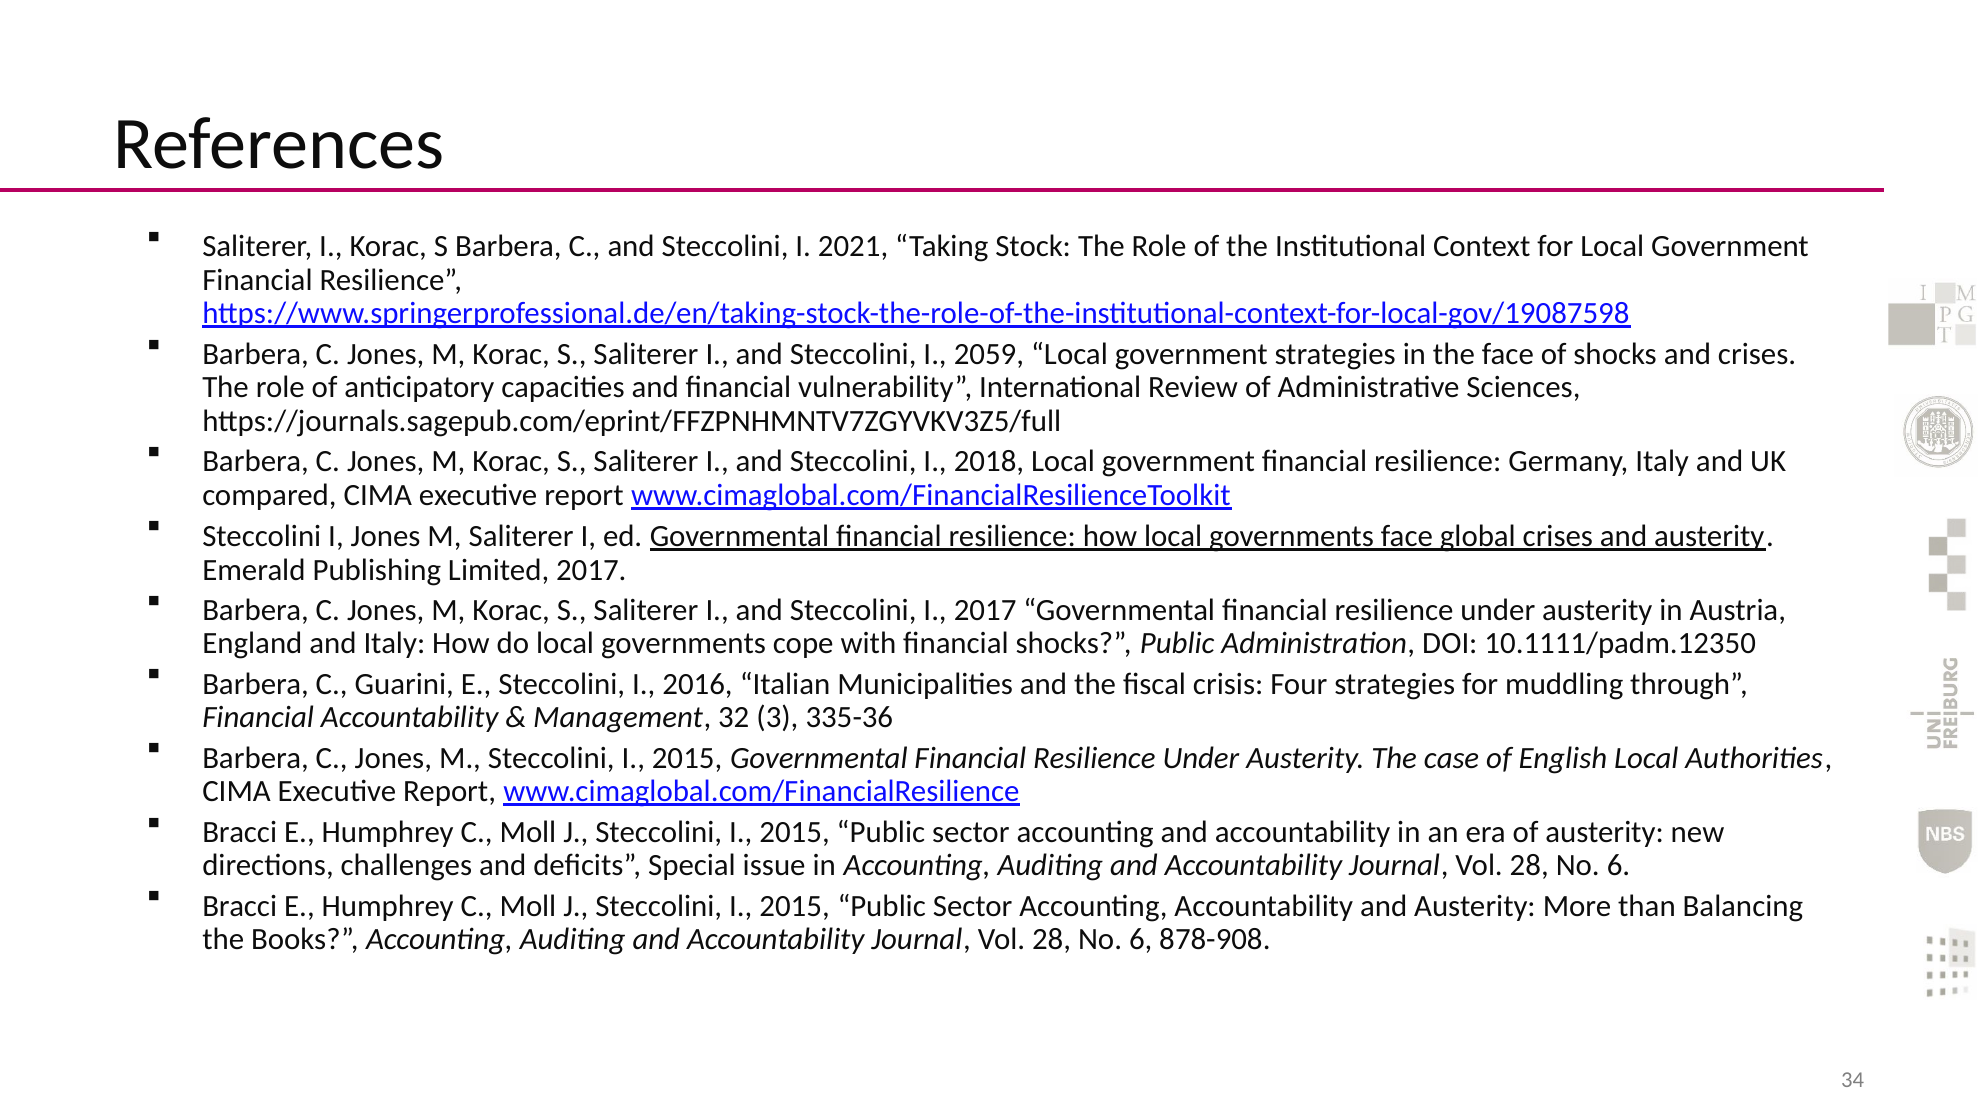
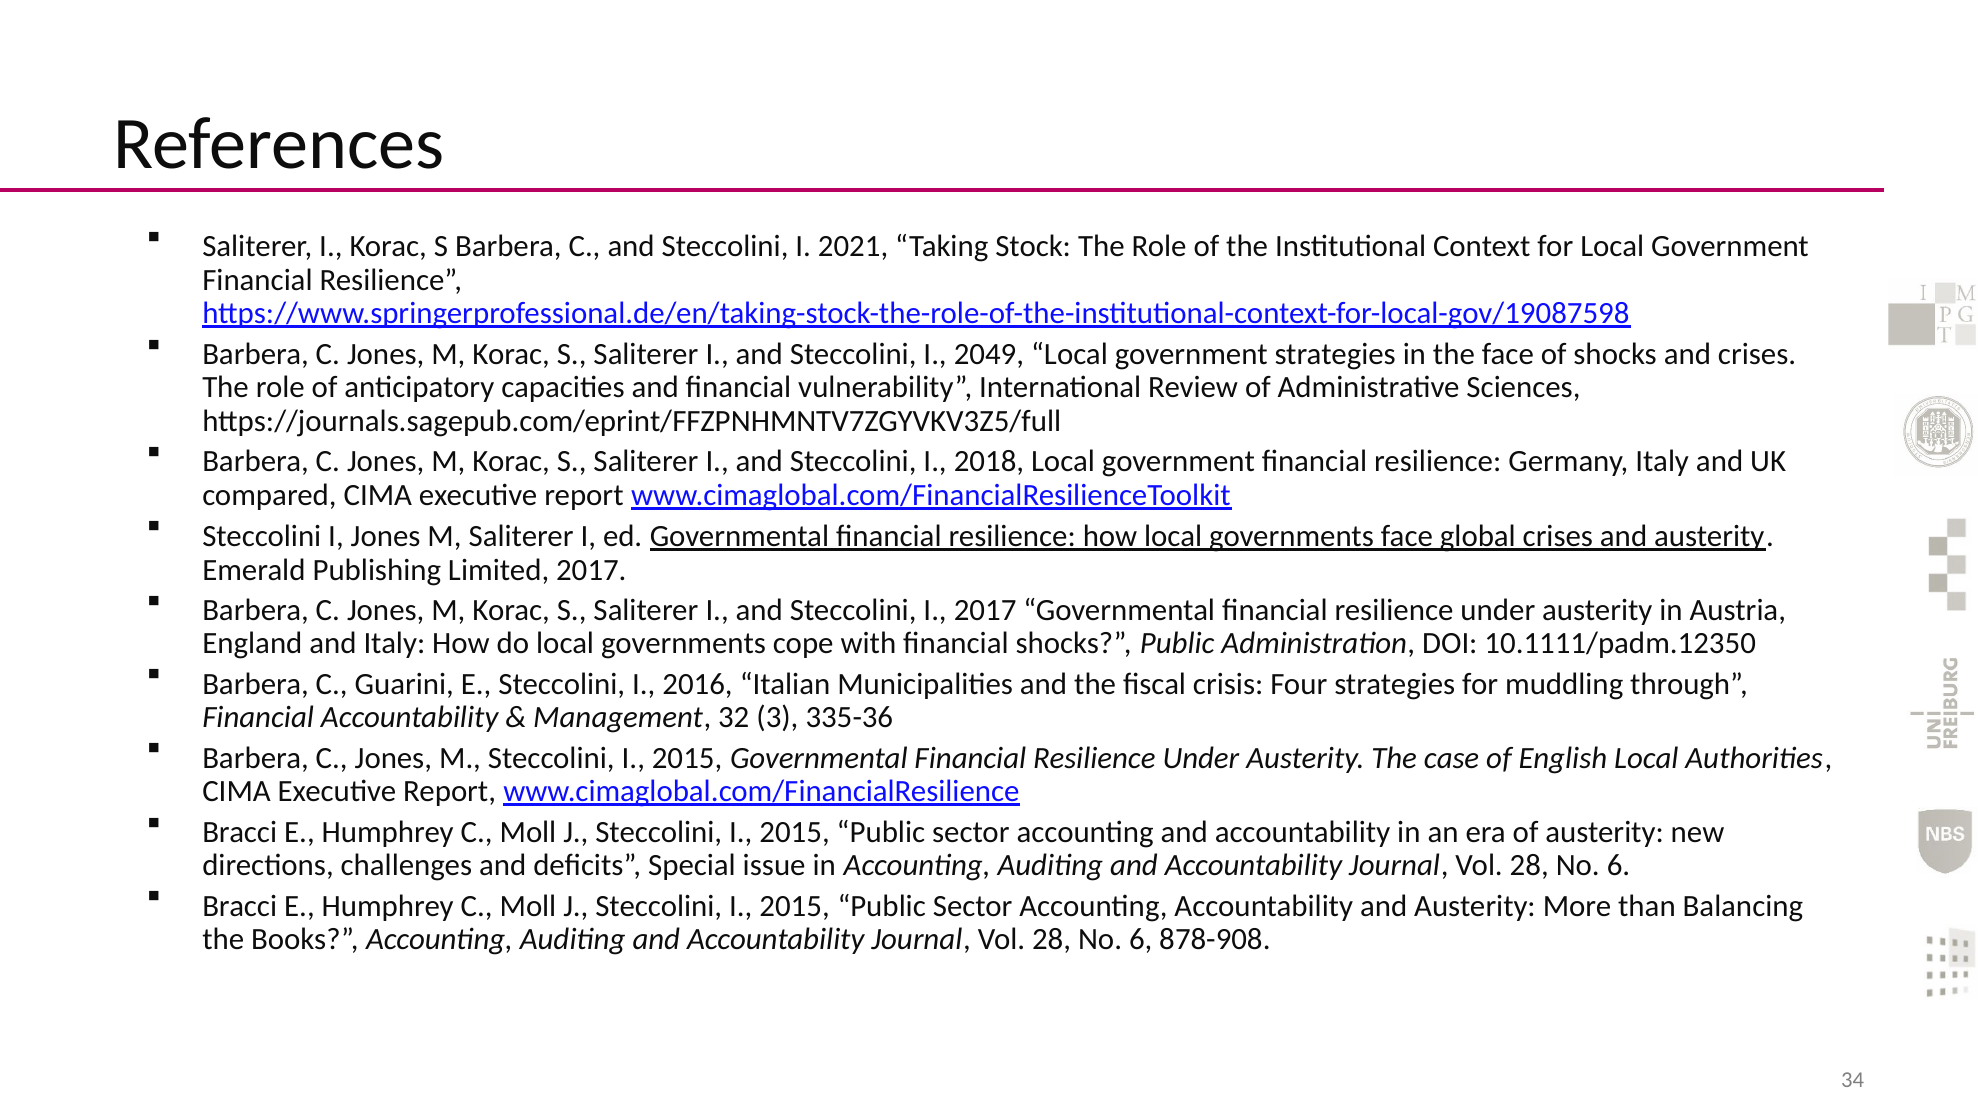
2059: 2059 -> 2049
